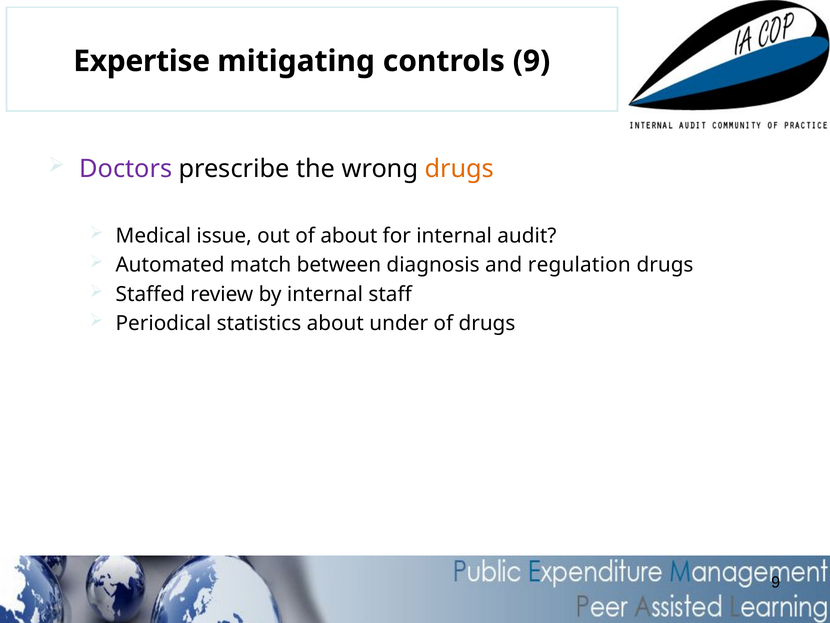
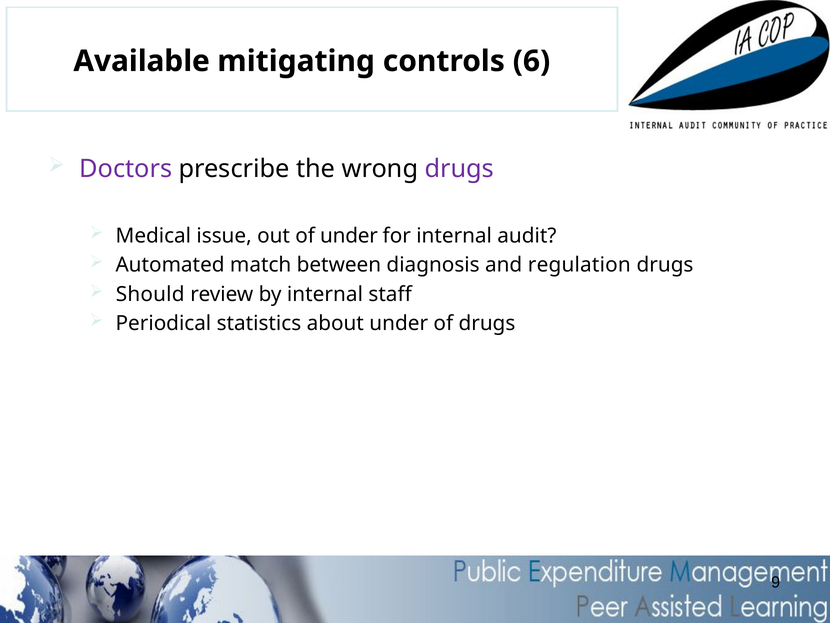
Expertise: Expertise -> Available
controls 9: 9 -> 6
drugs at (459, 169) colour: orange -> purple
of about: about -> under
Staffed: Staffed -> Should
